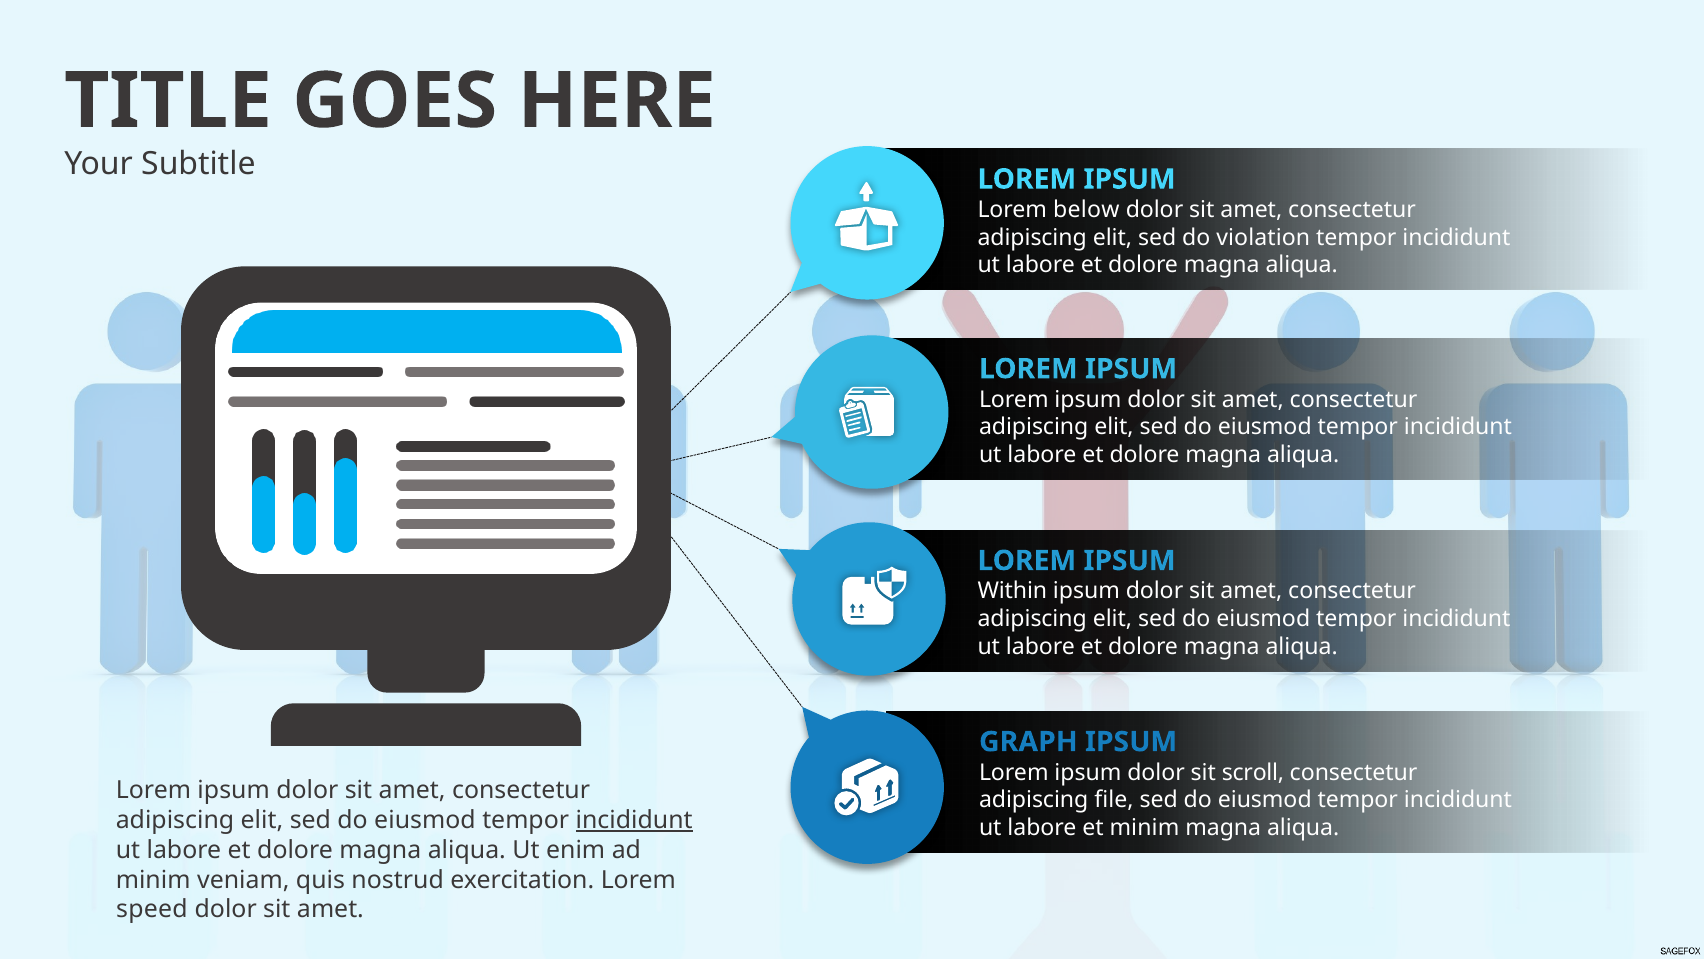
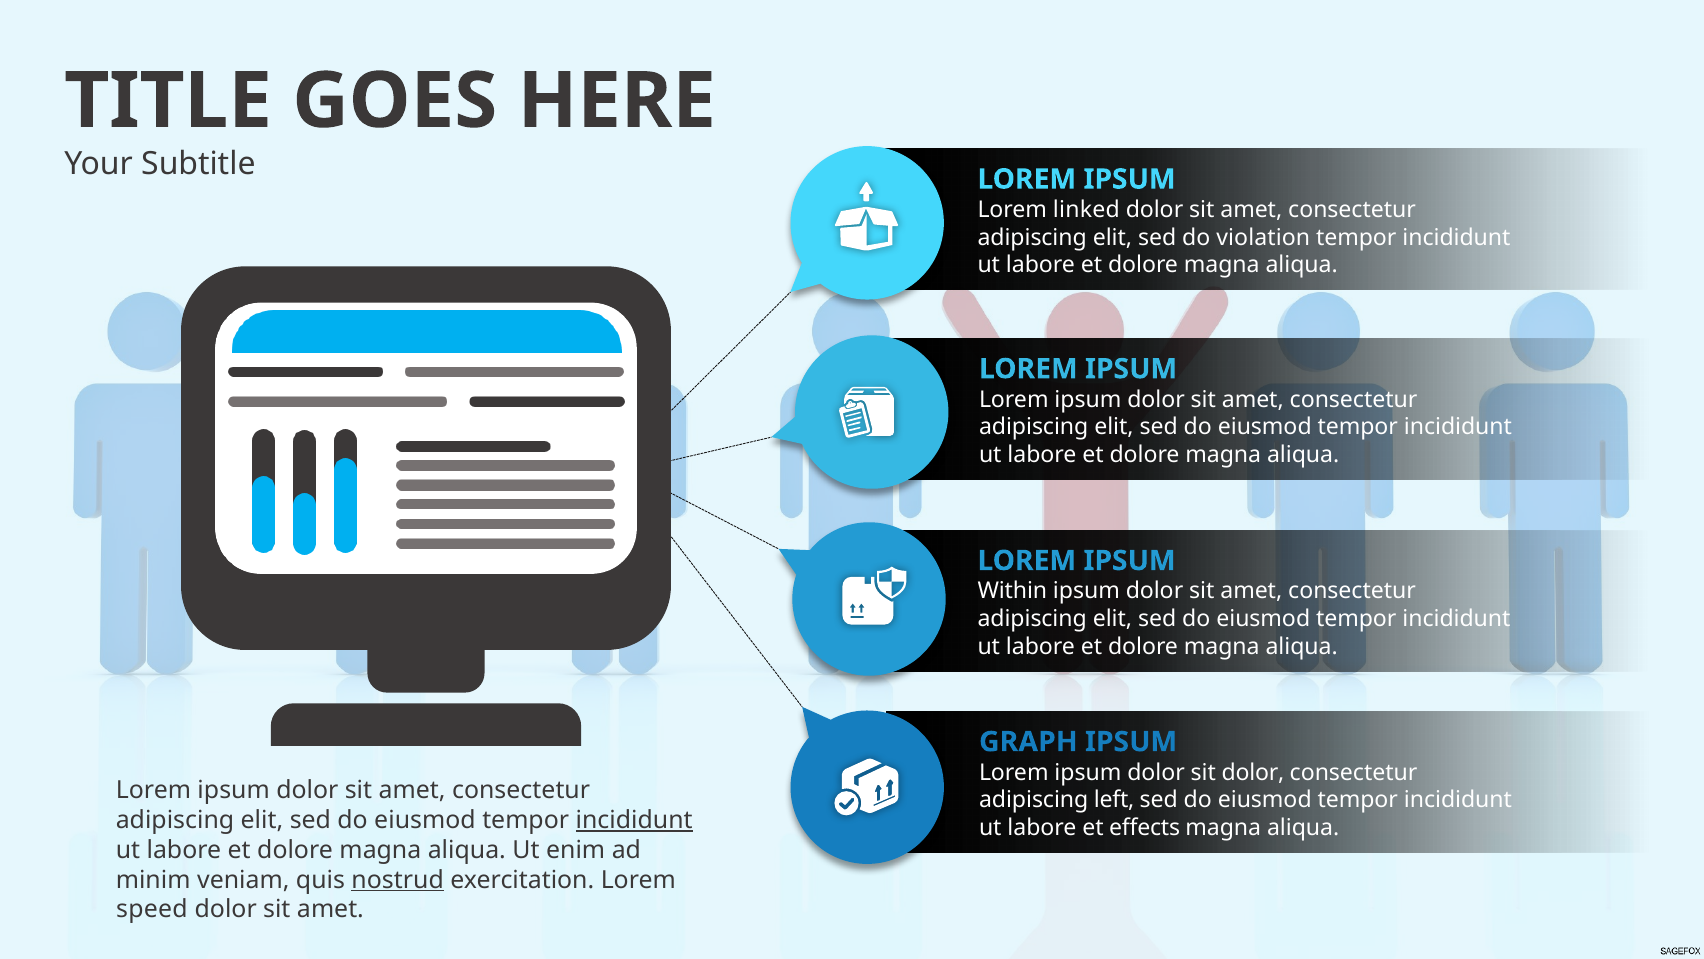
below: below -> linked
sit scroll: scroll -> dolor
file: file -> left
et minim: minim -> effects
nostrud underline: none -> present
